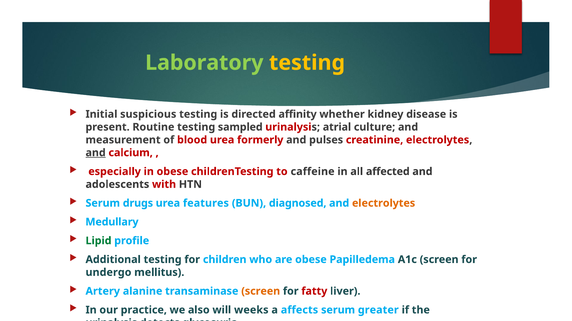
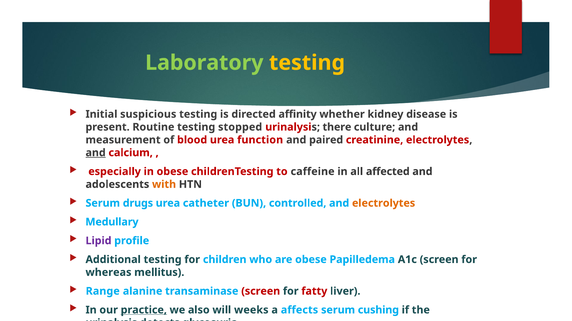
sampled: sampled -> stopped
atrial: atrial -> there
formerly: formerly -> function
pulses: pulses -> paired
with colour: red -> orange
features: features -> catheter
diagnosed: diagnosed -> controlled
Lipid colour: green -> purple
undergo: undergo -> whereas
Artery: Artery -> Range
screen at (261, 292) colour: orange -> red
practice underline: none -> present
greater: greater -> cushing
